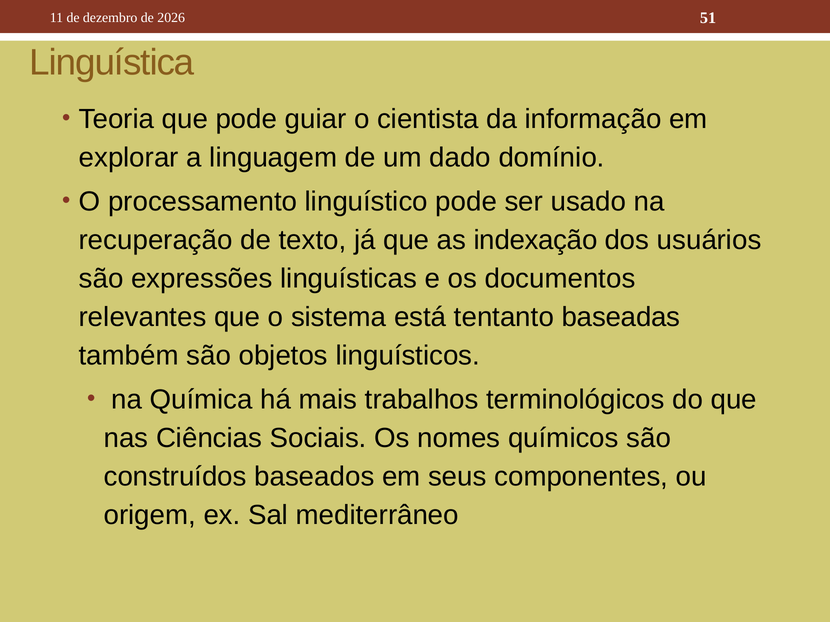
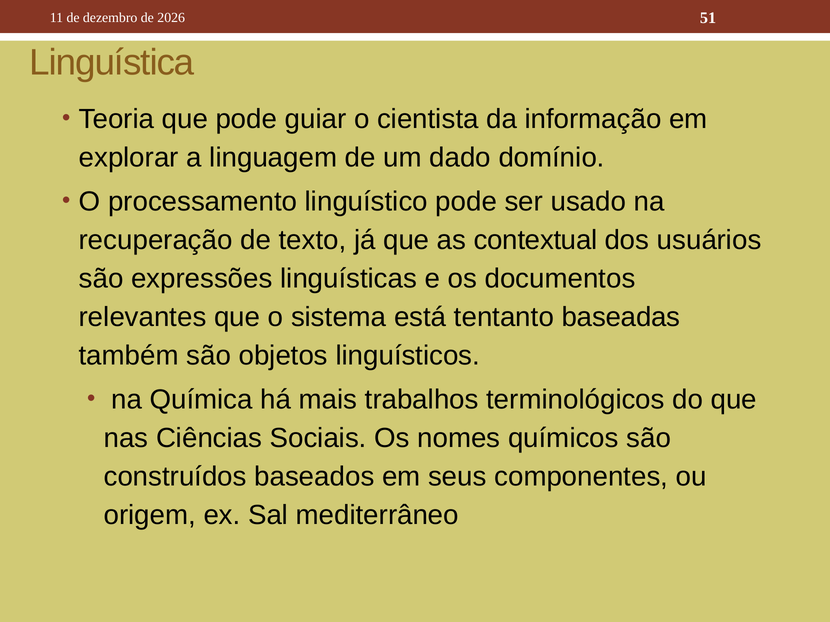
indexação: indexação -> contextual
